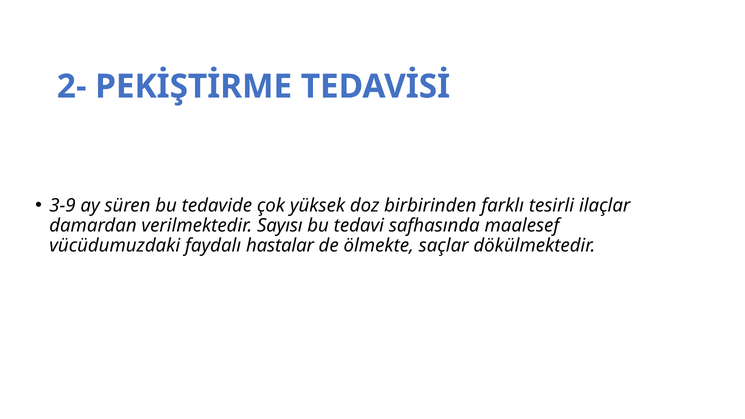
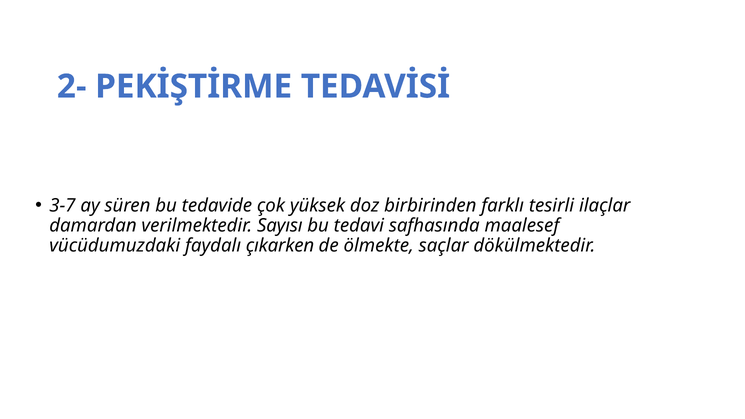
3-9: 3-9 -> 3-7
hastalar: hastalar -> çıkarken
